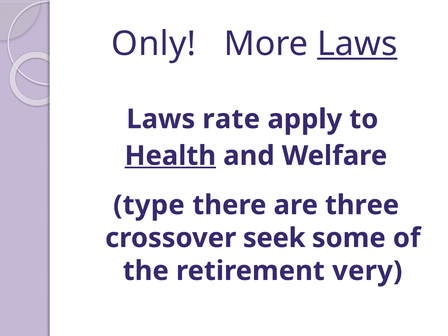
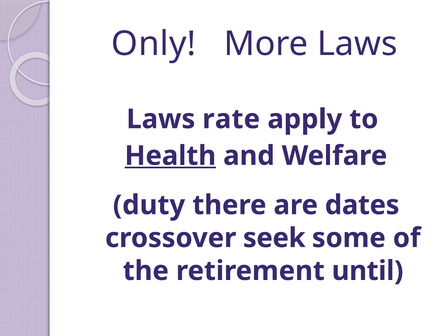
Laws at (357, 44) underline: present -> none
type: type -> duty
three: three -> dates
very: very -> until
